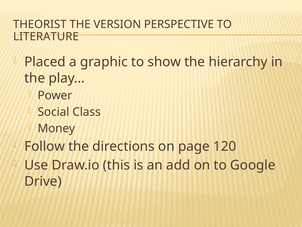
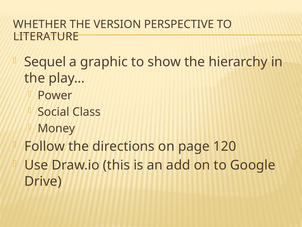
THEORIST: THEORIST -> WHETHER
Placed: Placed -> Sequel
